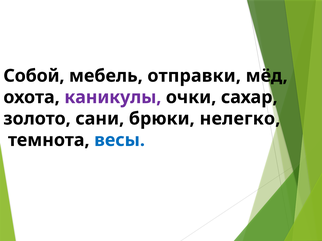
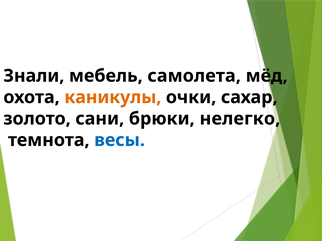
Собой: Собой -> Знали
отправки: отправки -> самолета
каникулы colour: purple -> orange
